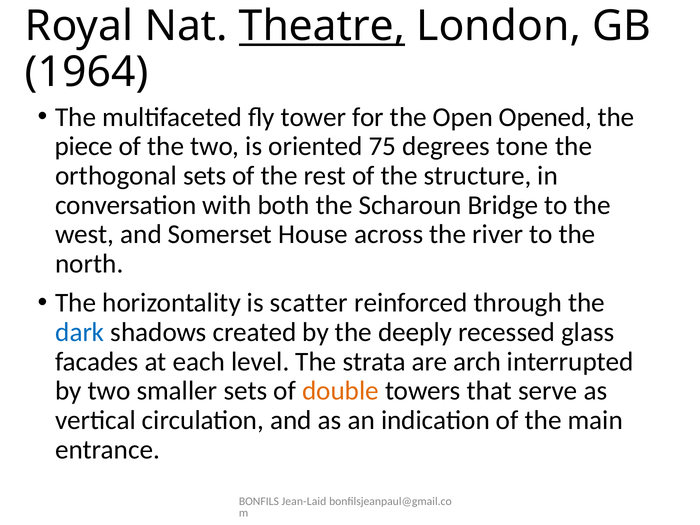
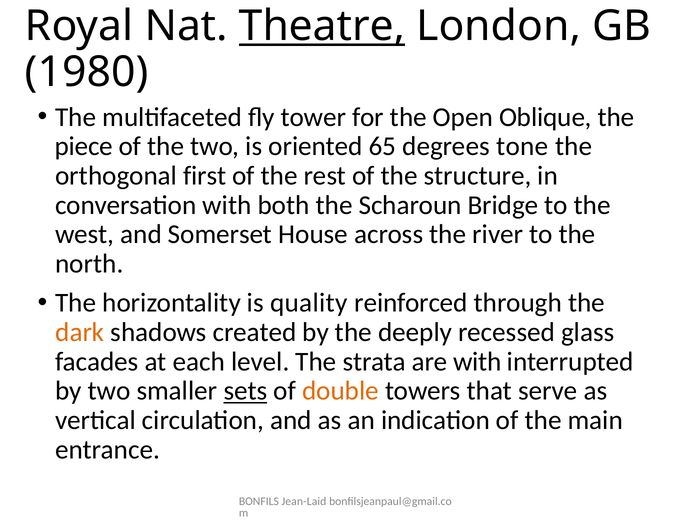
1964: 1964 -> 1980
Opened: Opened -> Oblique
75: 75 -> 65
orthogonal sets: sets -> first
scatter: scatter -> quality
dark colour: blue -> orange
are arch: arch -> with
sets at (245, 391) underline: none -> present
